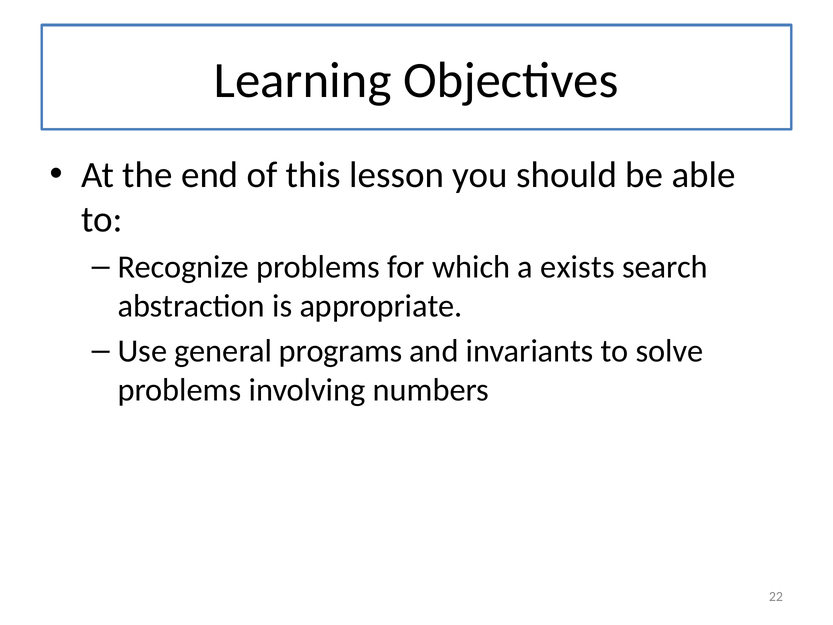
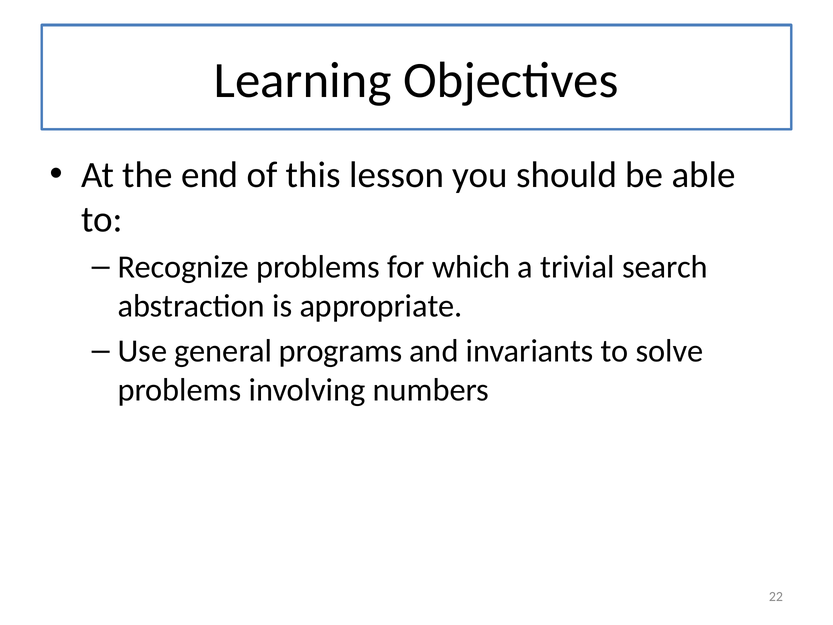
exists: exists -> trivial
